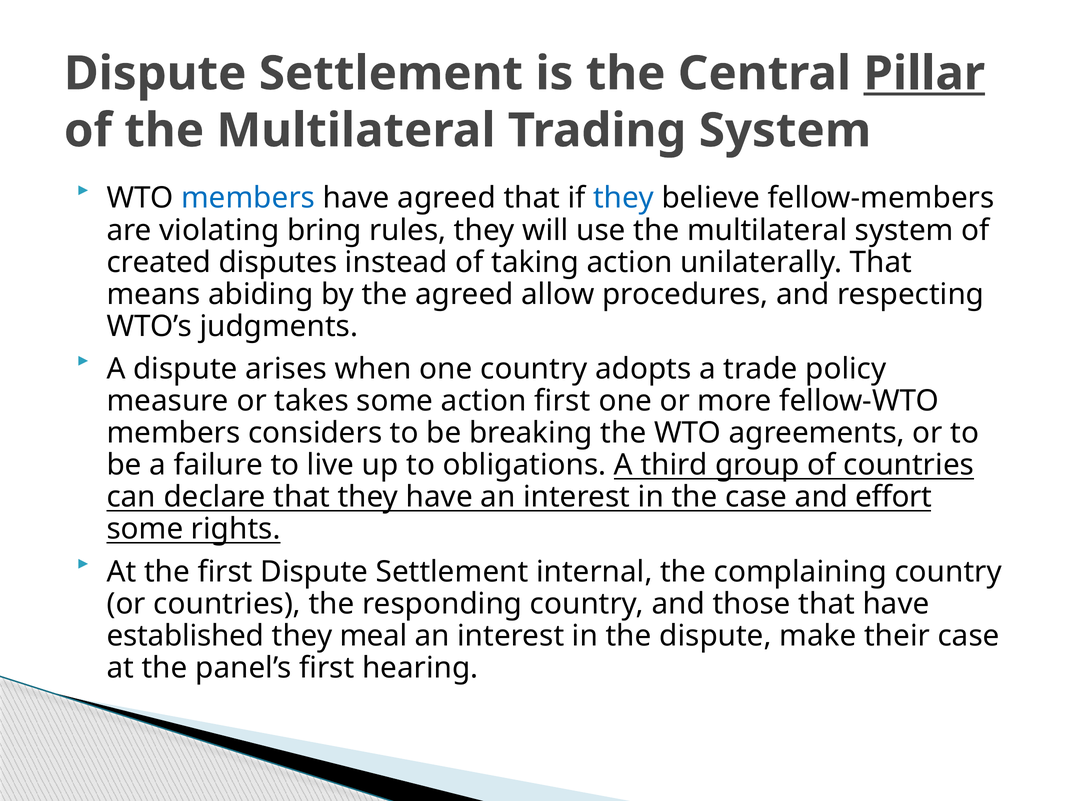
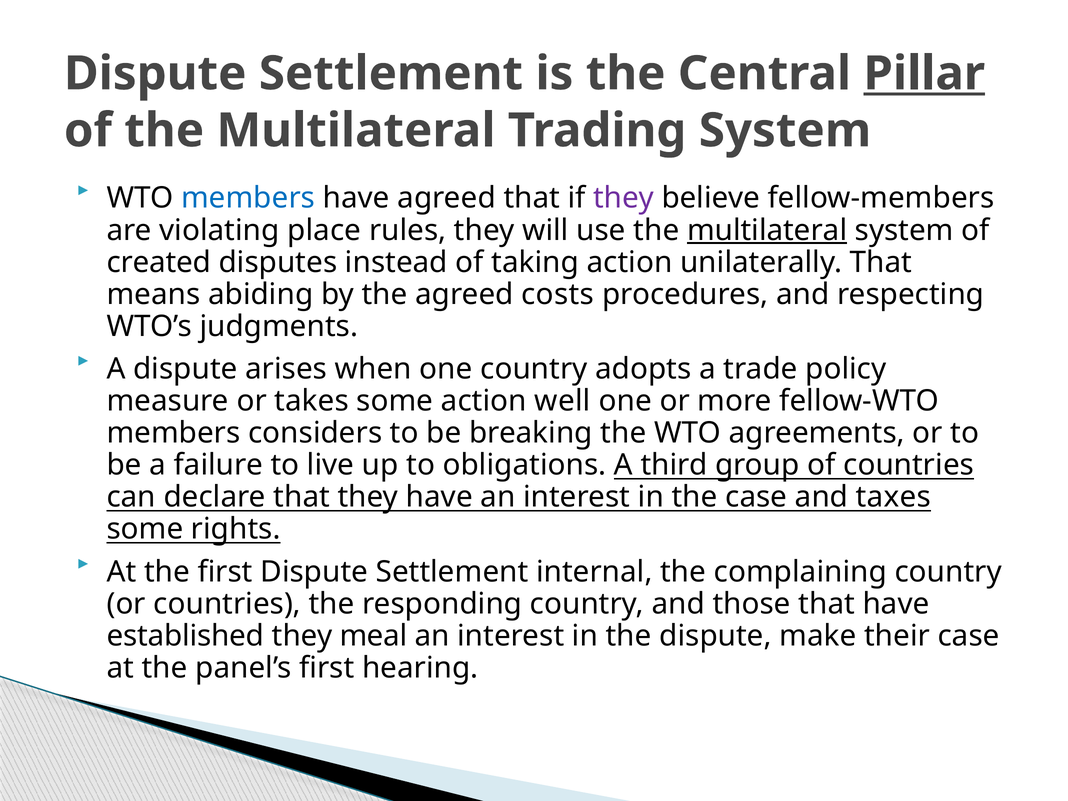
they at (624, 198) colour: blue -> purple
bring: bring -> place
multilateral at (767, 230) underline: none -> present
allow: allow -> costs
action first: first -> well
effort: effort -> taxes
